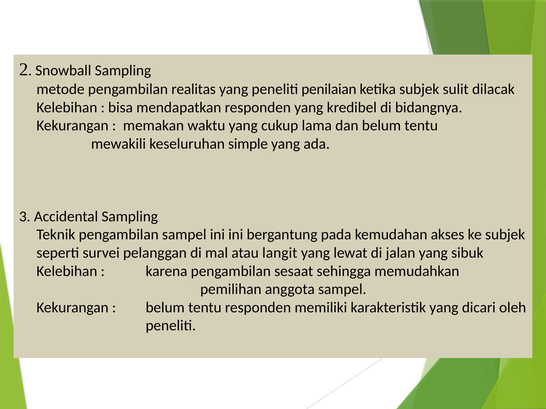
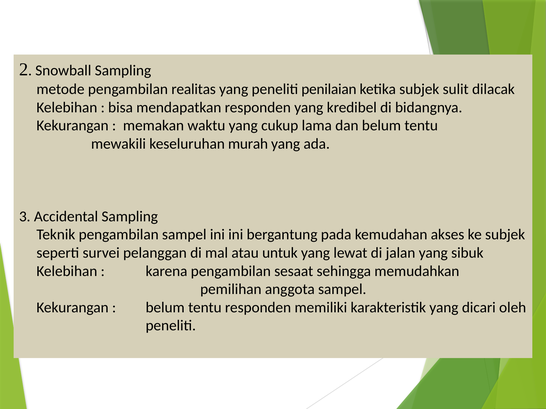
simple: simple -> murah
langit: langit -> untuk
